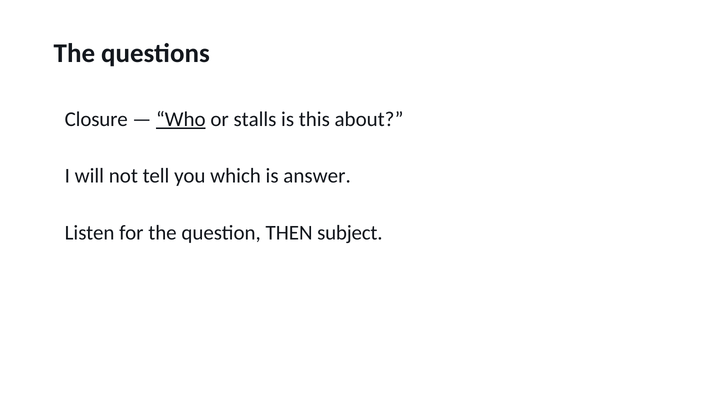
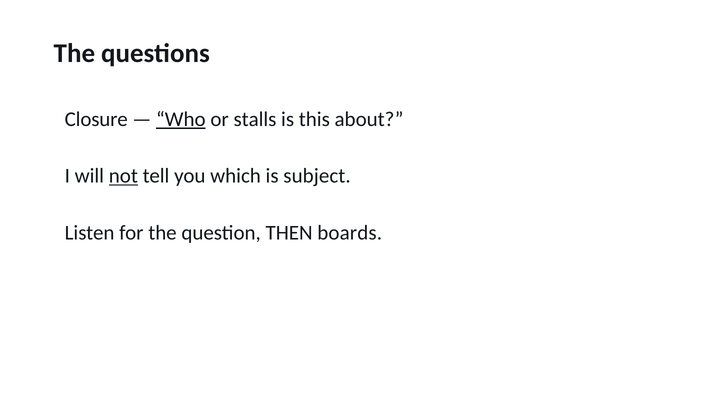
not underline: none -> present
answer: answer -> subject
subject: subject -> boards
